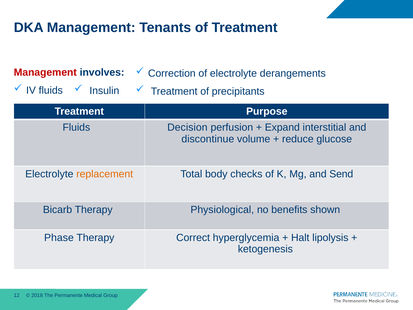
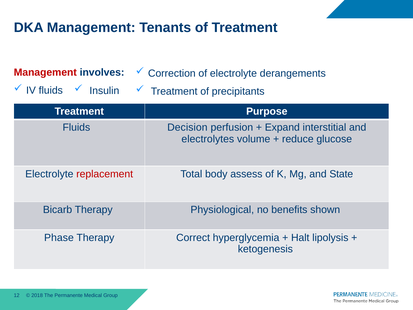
discontinue: discontinue -> electrolytes
replacement colour: orange -> red
checks: checks -> assess
Send: Send -> State
